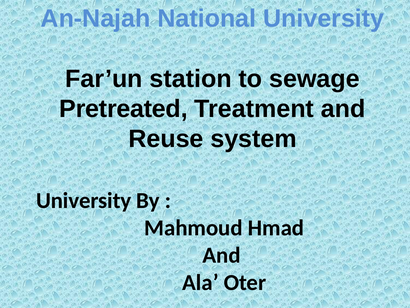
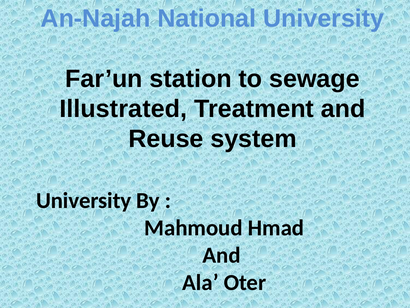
Pretreated: Pretreated -> Illustrated
